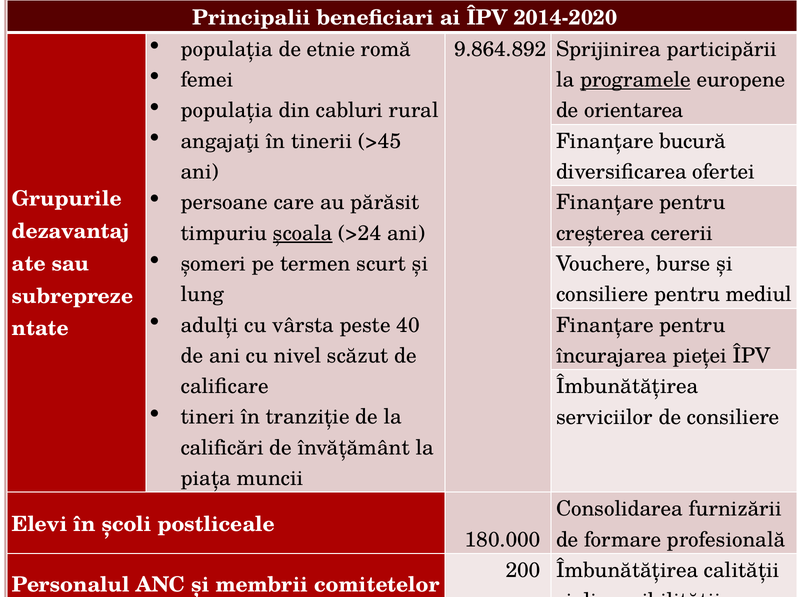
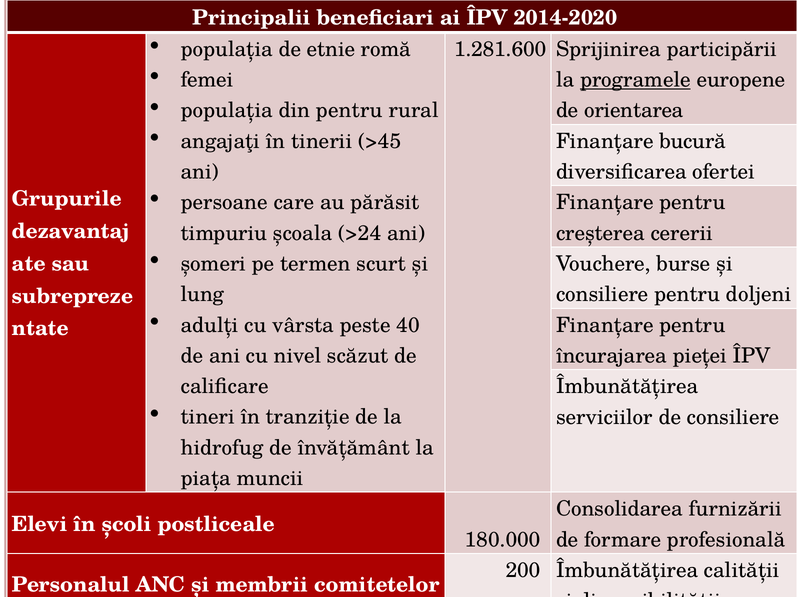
9.864.892: 9.864.892 -> 1.281.600
din cabluri: cabluri -> pentru
şcoala underline: present -> none
mediul: mediul -> doljeni
calificări: calificări -> hidrofug
